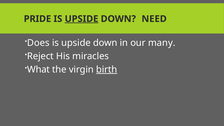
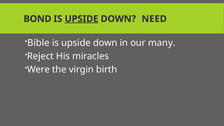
PRIDE: PRIDE -> BOND
Does: Does -> Bible
What: What -> Were
birth underline: present -> none
